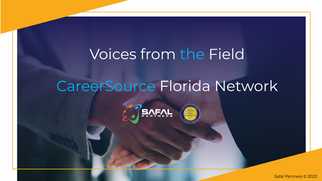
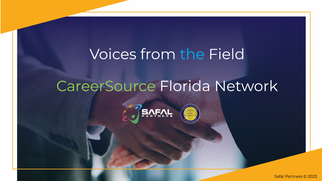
CareerSource colour: light blue -> light green
